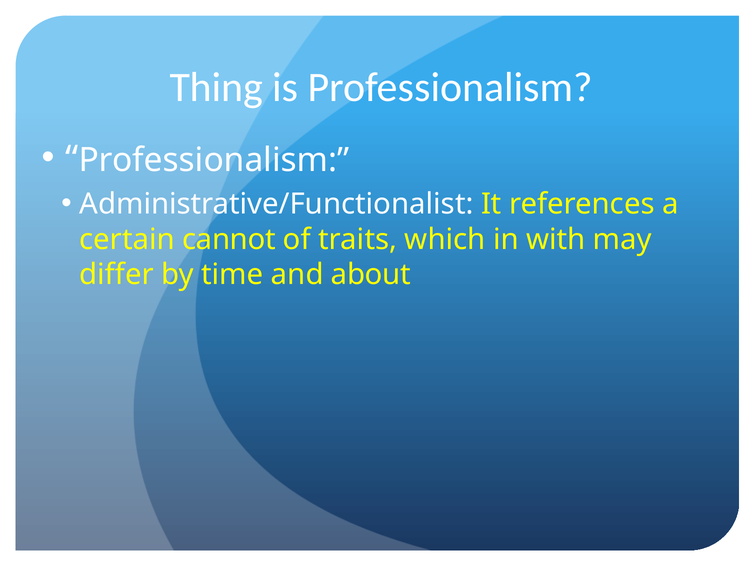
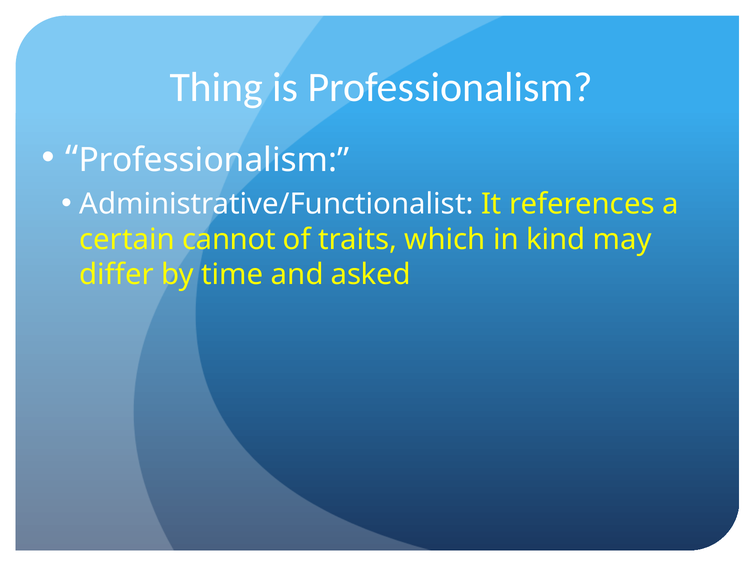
with: with -> kind
about: about -> asked
